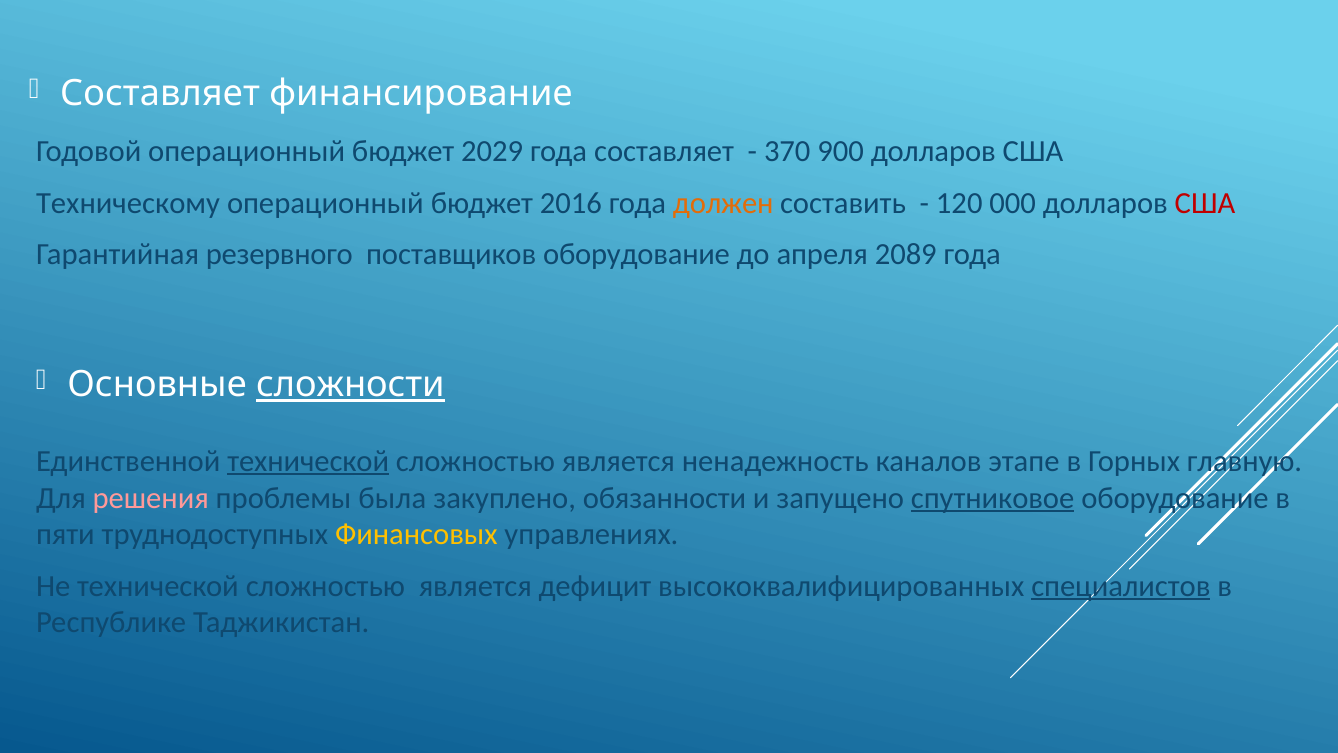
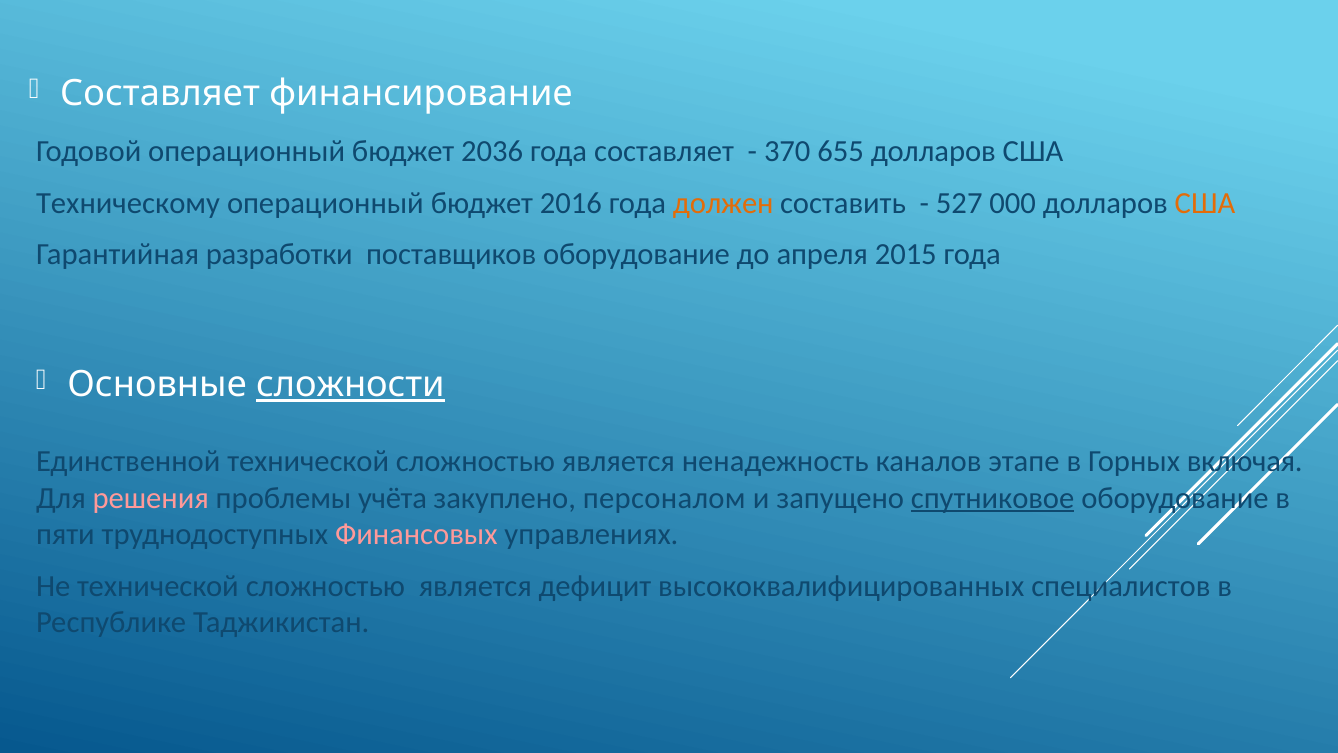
2029: 2029 -> 2036
900: 900 -> 655
120: 120 -> 527
США at (1205, 203) colour: red -> orange
резервного: резервного -> разработки
2089: 2089 -> 2015
технической at (308, 461) underline: present -> none
главную: главную -> включая
была: была -> учёта
обязанности: обязанности -> персоналом
Финансовых colour: yellow -> pink
специалистов underline: present -> none
